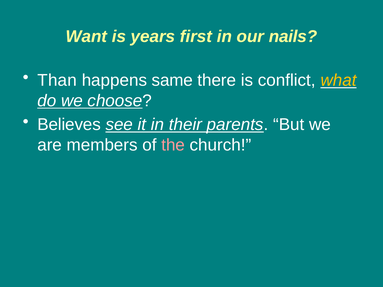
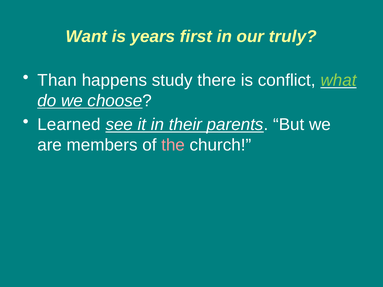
nails: nails -> truly
same: same -> study
what colour: yellow -> light green
Believes: Believes -> Learned
